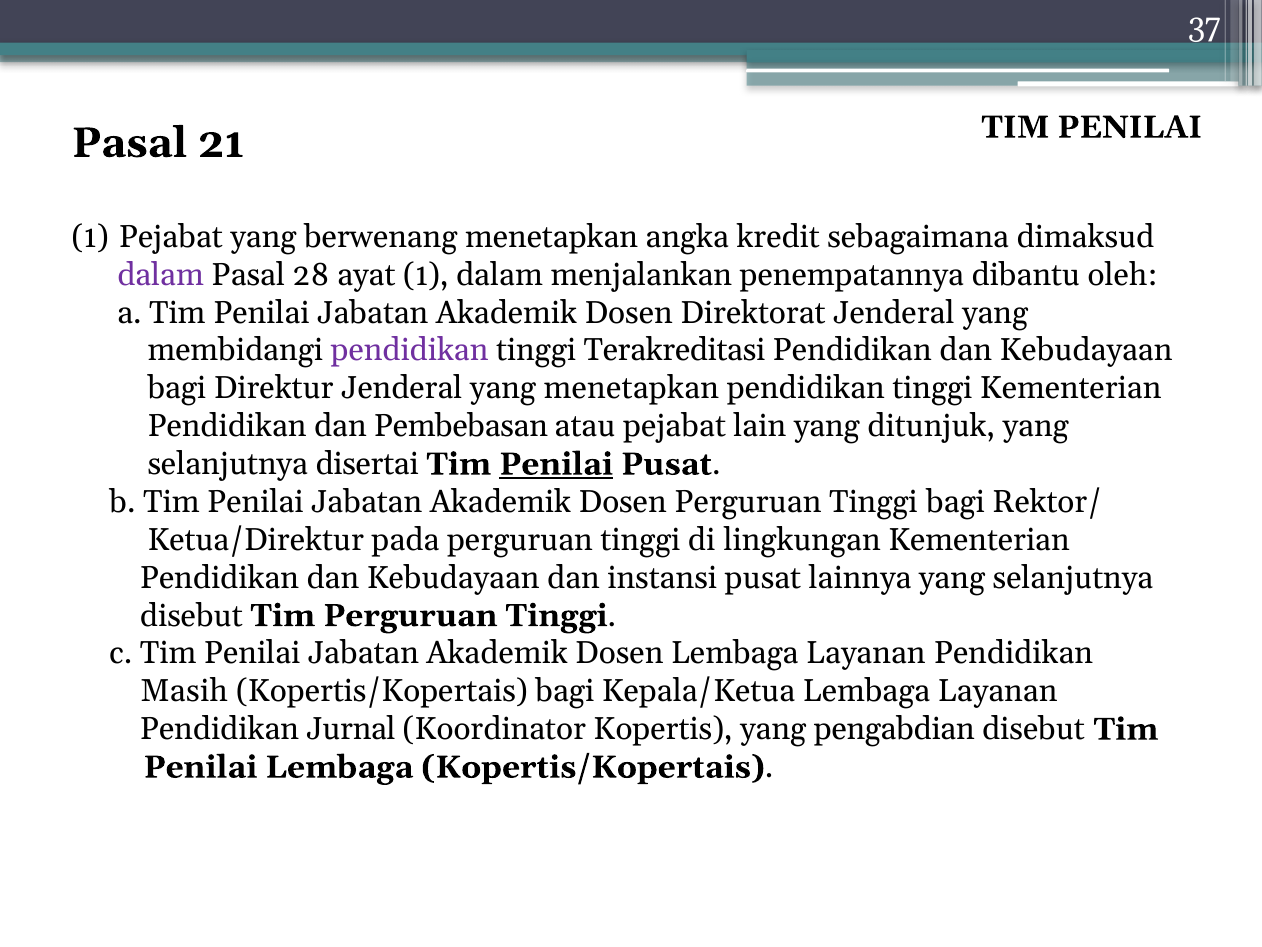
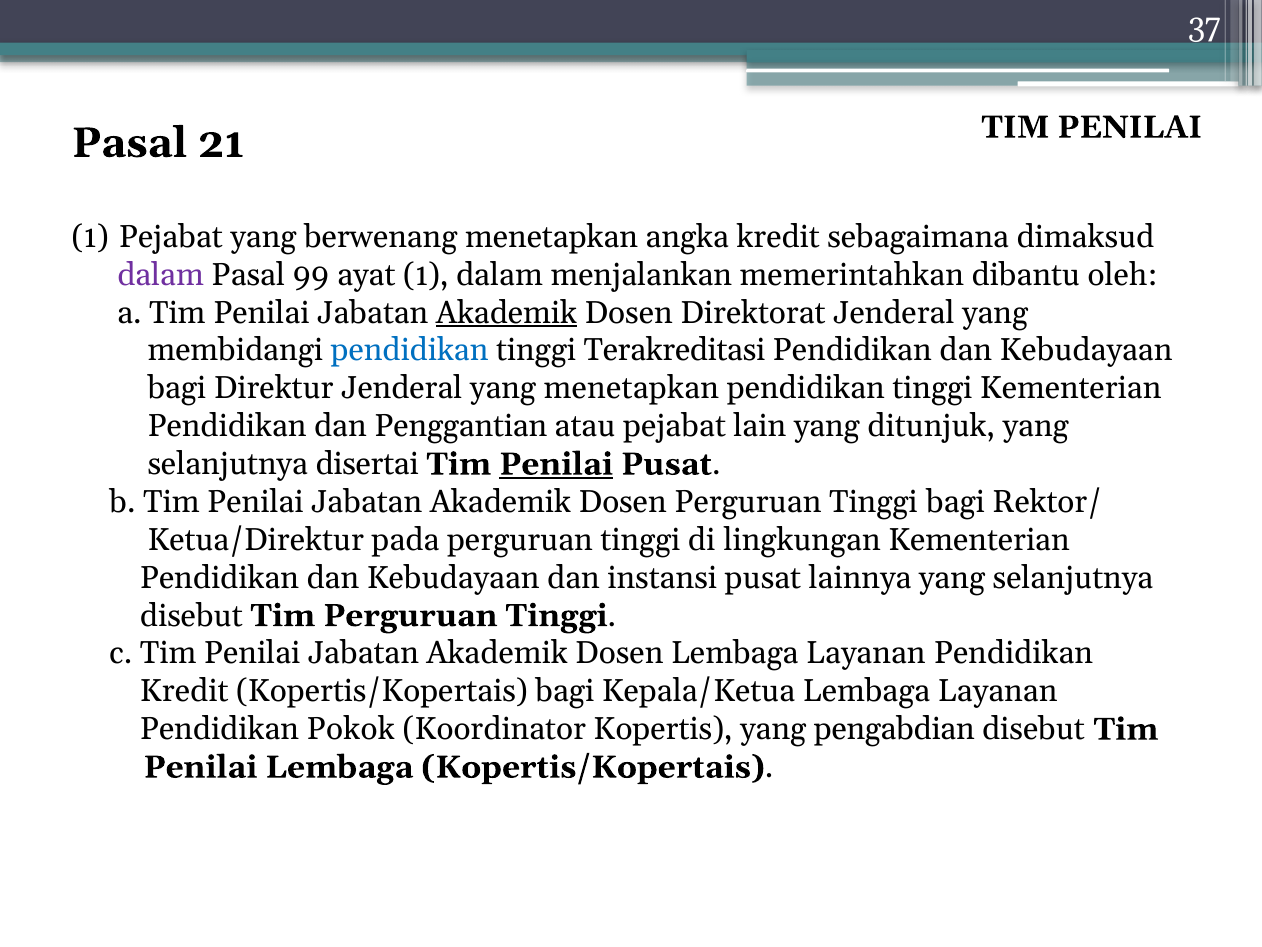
28: 28 -> 99
penempatannya: penempatannya -> memerintahkan
Akademik at (506, 312) underline: none -> present
pendidikan at (409, 350) colour: purple -> blue
Pembebasan: Pembebasan -> Penggantian
Masih at (184, 691): Masih -> Kredit
Jurnal: Jurnal -> Pokok
